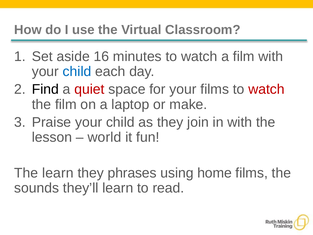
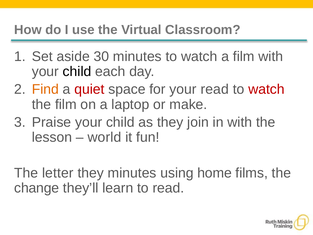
16: 16 -> 30
child at (77, 71) colour: blue -> black
Find colour: black -> orange
your films: films -> read
The learn: learn -> letter
they phrases: phrases -> minutes
sounds: sounds -> change
